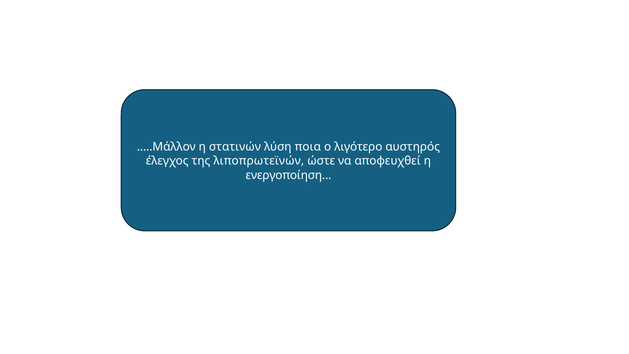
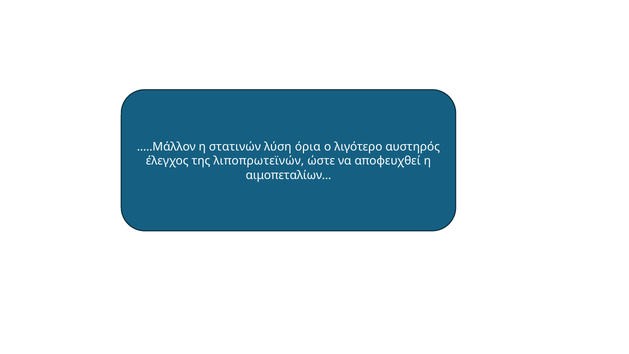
ποια: ποια -> όρια
ενεργοποίηση…: ενεργοποίηση… -> αιμοπεταλίων…
